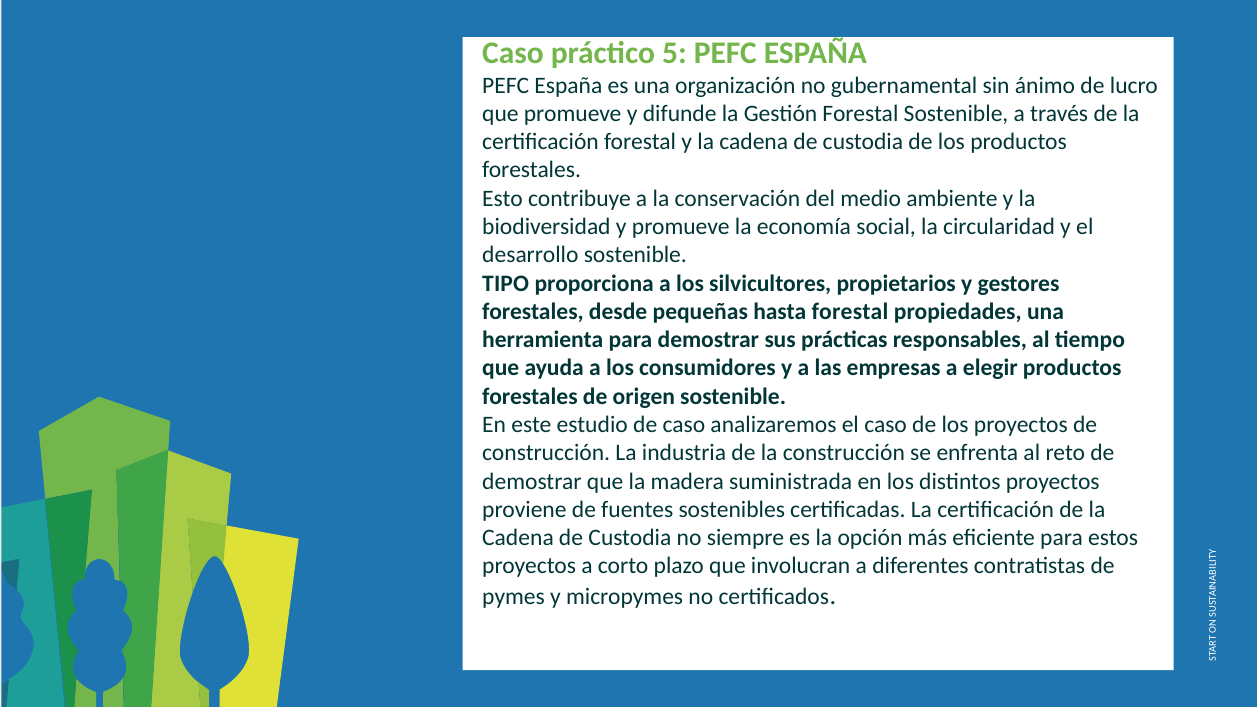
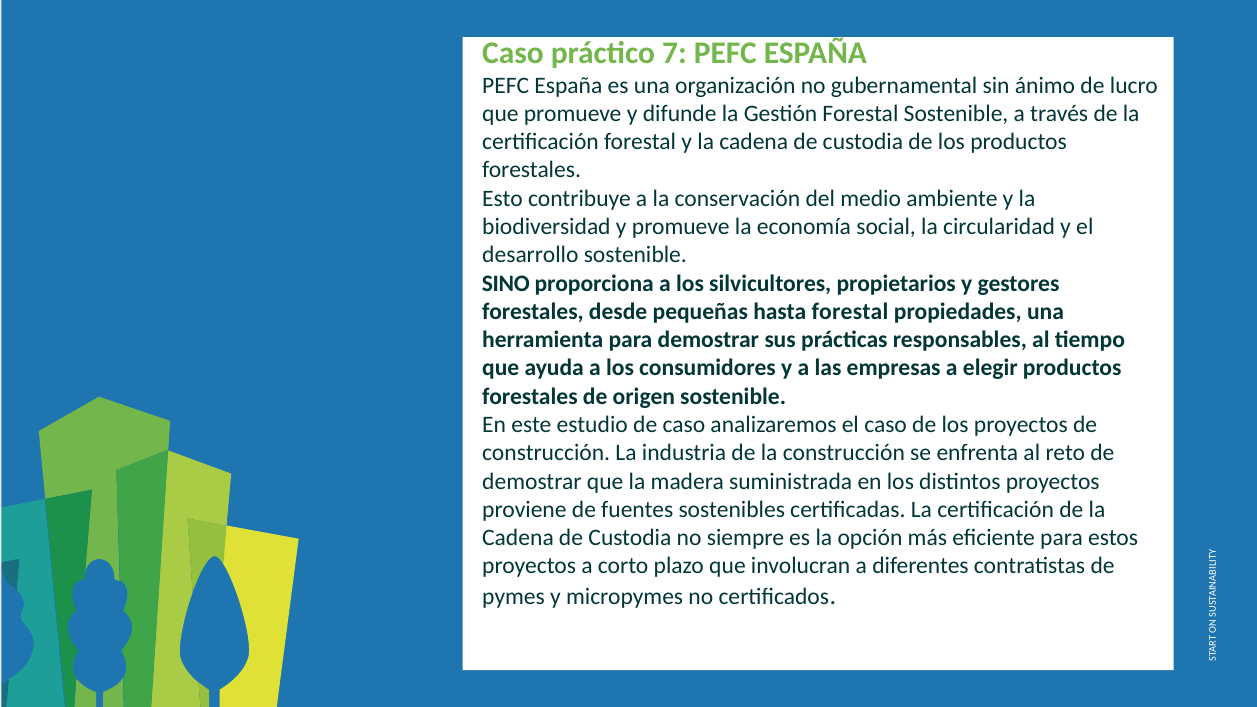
5: 5 -> 7
TIPO: TIPO -> SINO
